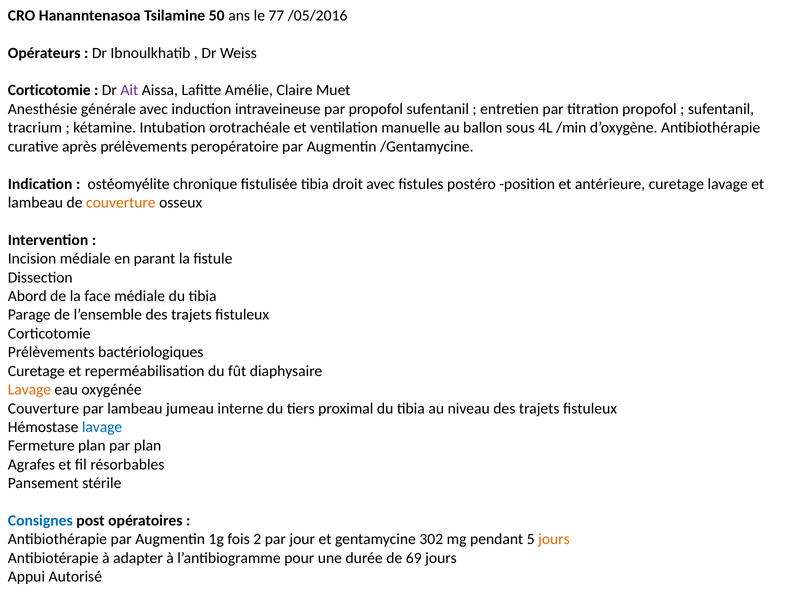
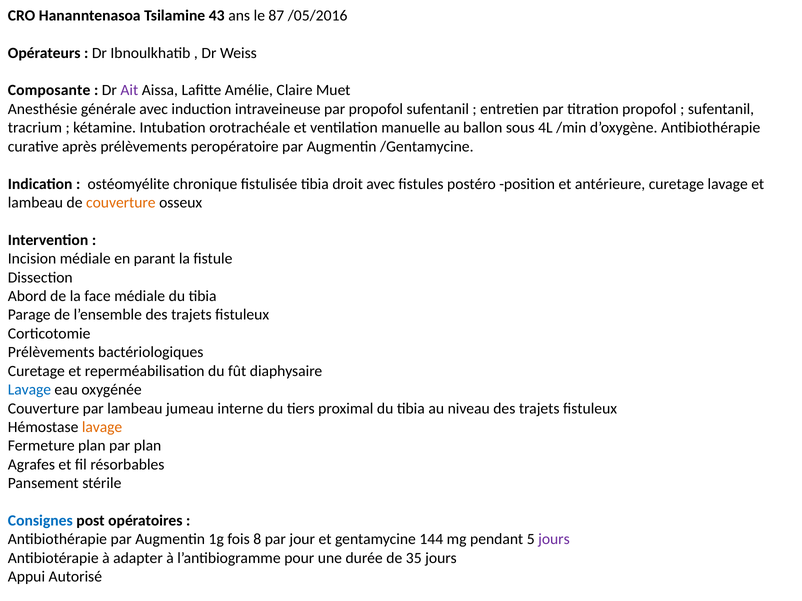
50: 50 -> 43
77: 77 -> 87
Corticotomie at (49, 90): Corticotomie -> Composante
Lavage at (29, 390) colour: orange -> blue
lavage at (102, 427) colour: blue -> orange
2: 2 -> 8
302: 302 -> 144
jours at (554, 540) colour: orange -> purple
69: 69 -> 35
